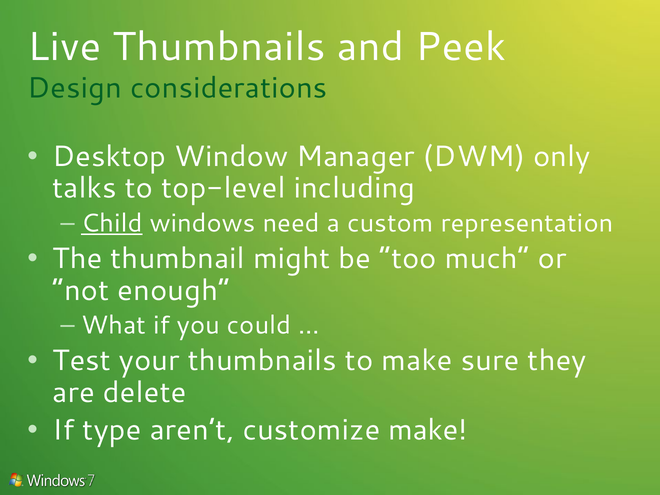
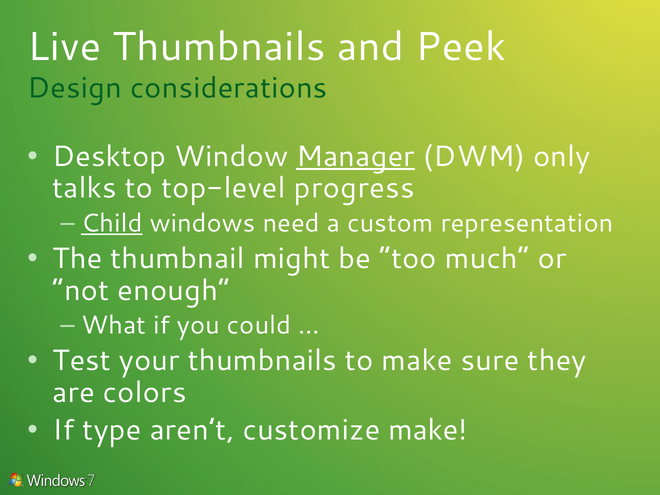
Manager underline: none -> present
including: including -> progress
delete: delete -> colors
